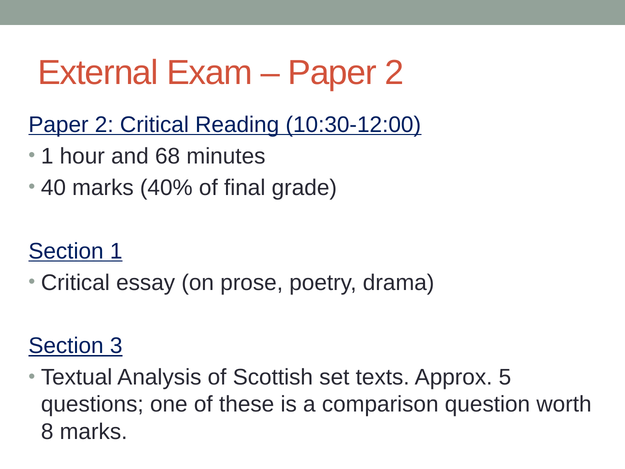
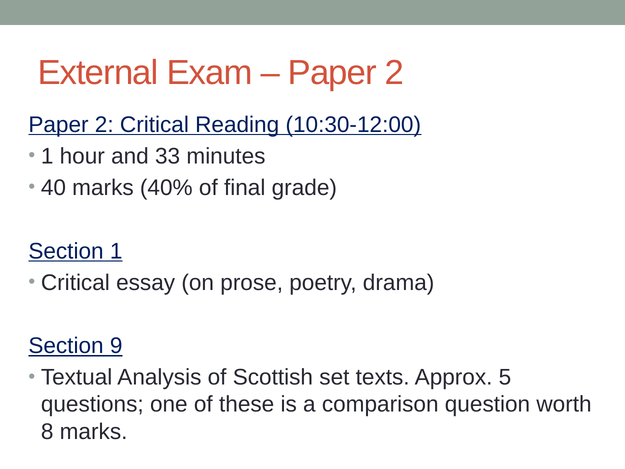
68: 68 -> 33
3: 3 -> 9
